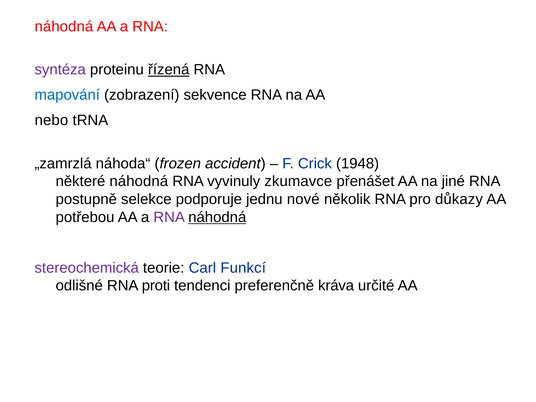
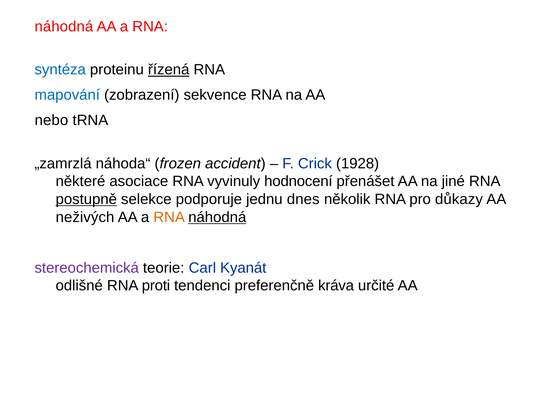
syntéza colour: purple -> blue
1948: 1948 -> 1928
některé náhodná: náhodná -> asociace
zkumavce: zkumavce -> hodnocení
postupně underline: none -> present
nové: nové -> dnes
potřebou: potřebou -> neživých
RNA at (169, 217) colour: purple -> orange
Funkcí: Funkcí -> Kyanát
